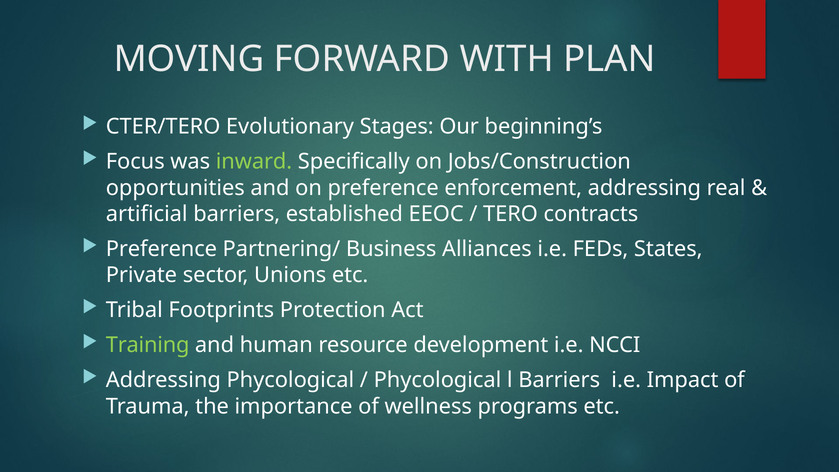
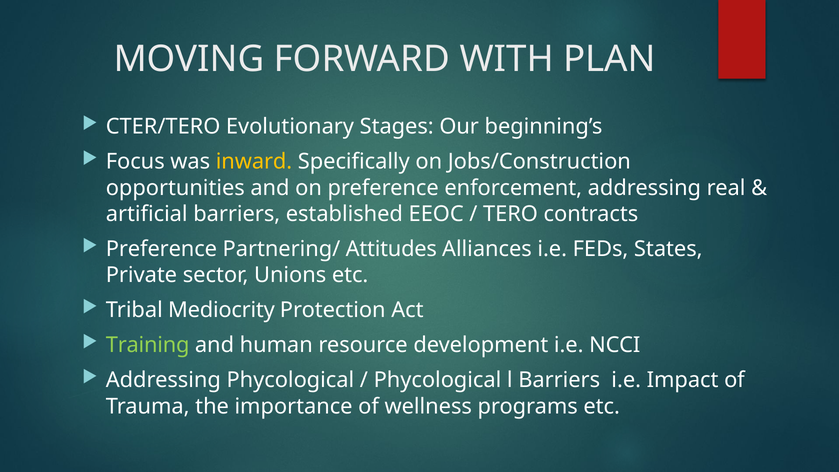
inward colour: light green -> yellow
Business: Business -> Attitudes
Footprints: Footprints -> Mediocrity
